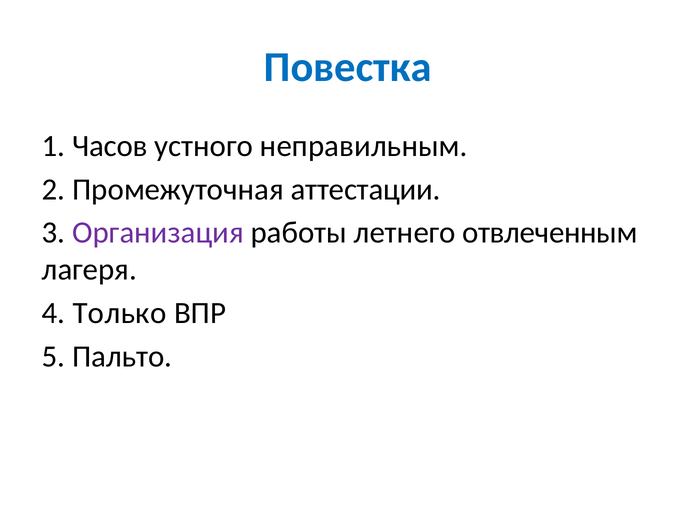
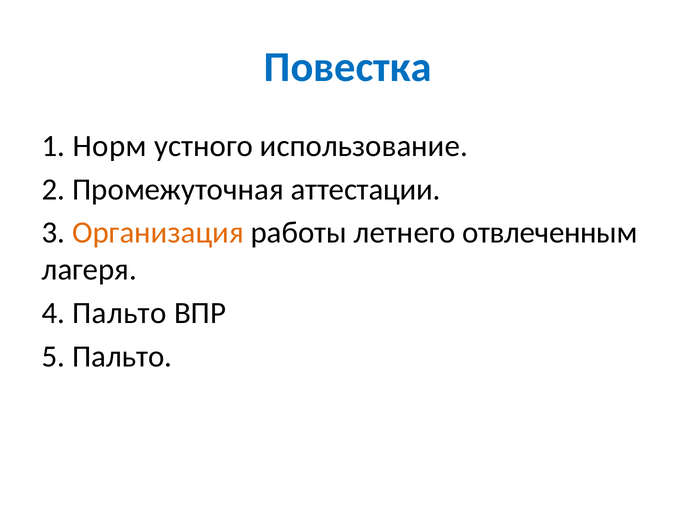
Часов: Часов -> Норм
неправильным: неправильным -> использование
Организация colour: purple -> orange
4 Только: Только -> Пальто
